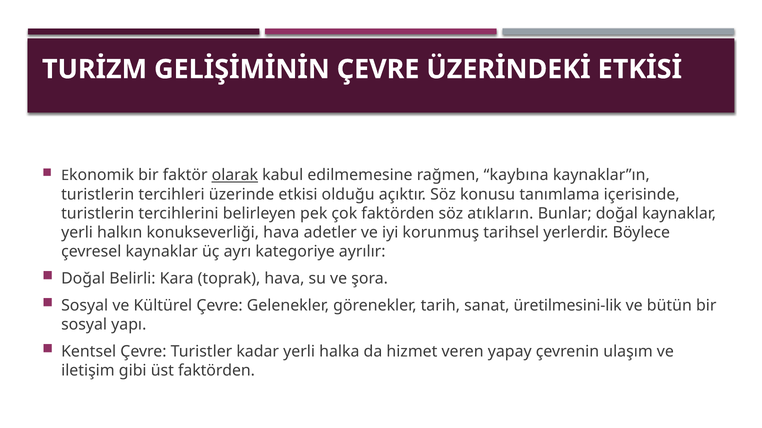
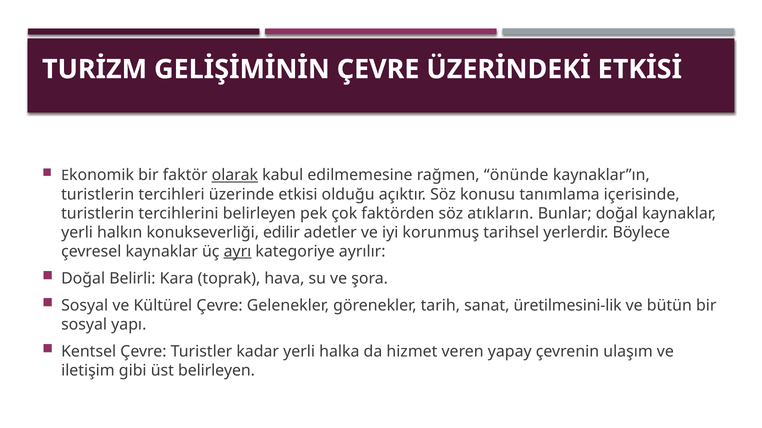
kaybına: kaybına -> önünde
konukseverliği hava: hava -> edilir
ayrı underline: none -> present
üst faktörden: faktörden -> belirleyen
